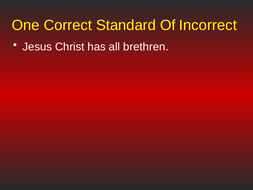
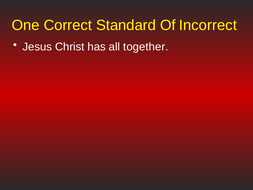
brethren: brethren -> together
